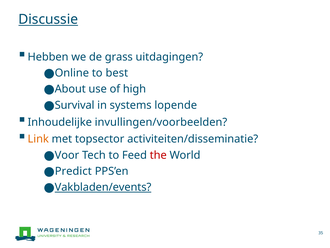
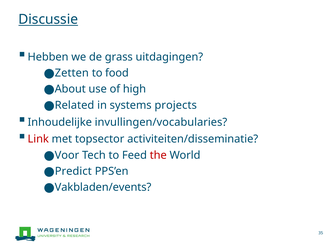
Online: Online -> Zetten
best: best -> food
Survival: Survival -> Related
lopende: lopende -> projects
invullingen/voorbeelden: invullingen/voorbeelden -> invullingen/vocabularies
Link colour: orange -> red
Vakbladen/events underline: present -> none
